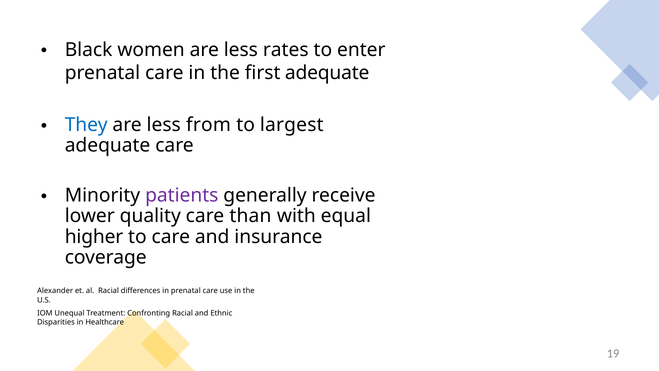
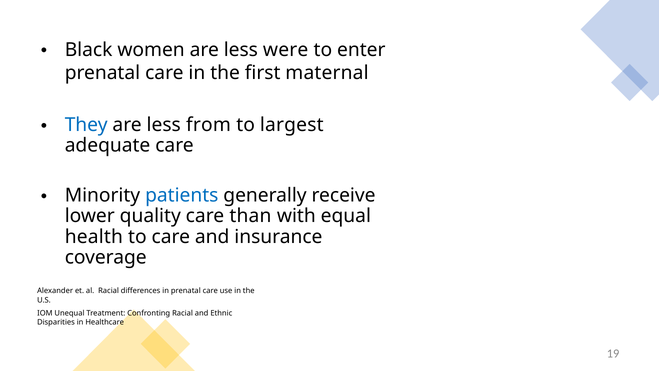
rates: rates -> were
first adequate: adequate -> maternal
patients colour: purple -> blue
higher: higher -> health
